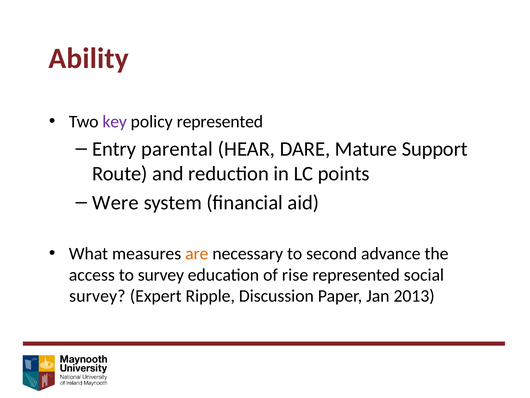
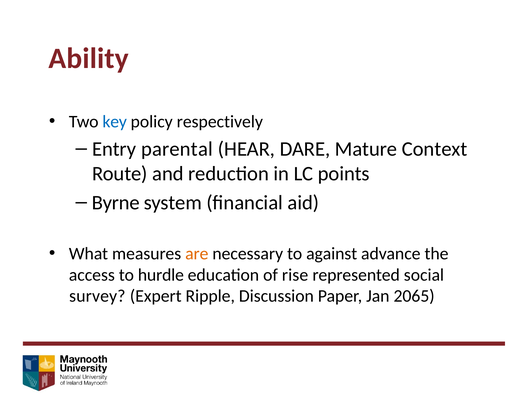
key colour: purple -> blue
policy represented: represented -> respectively
Support: Support -> Context
Were: Were -> Byrne
second: second -> against
to survey: survey -> hurdle
2013: 2013 -> 2065
